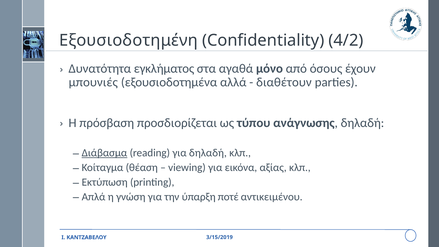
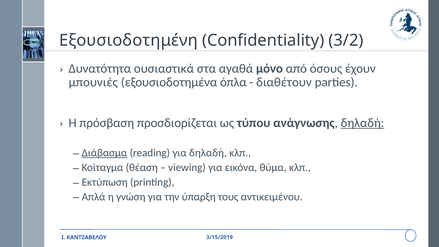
4/2: 4/2 -> 3/2
εγκλήματος: εγκλήματος -> ουσιαστικά
αλλά: αλλά -> όπλα
δηλαδή at (362, 123) underline: none -> present
αξίας: αξίας -> θύμα
ποτέ: ποτέ -> τους
